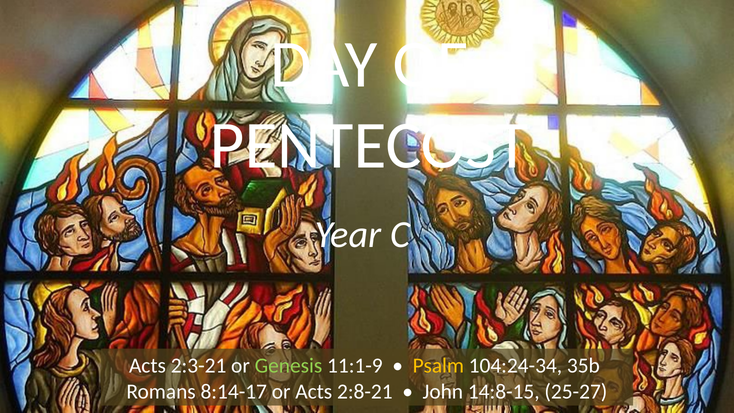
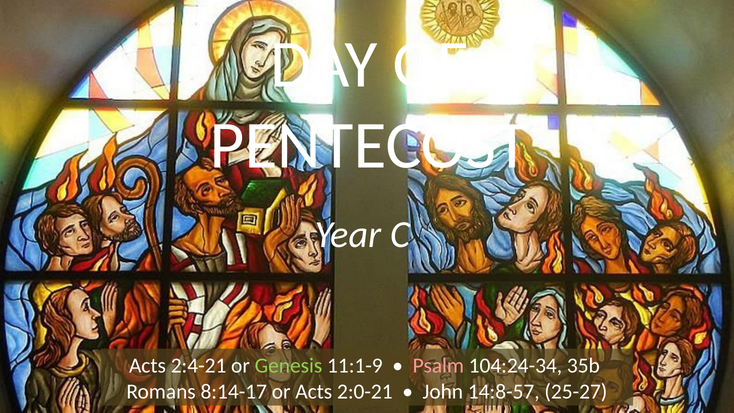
2:3-21: 2:3-21 -> 2:4-21
Psalm colour: yellow -> pink
2:8-21: 2:8-21 -> 2:0-21
14:8-15: 14:8-15 -> 14:8-57
